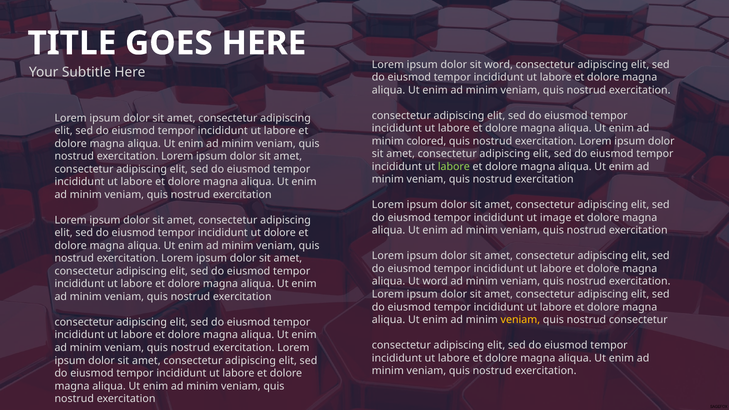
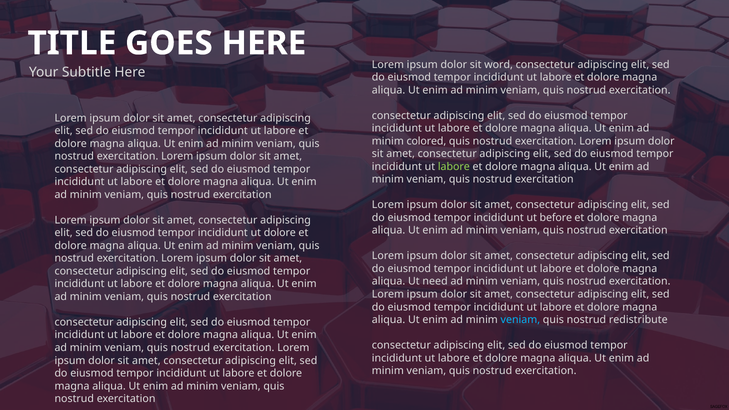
image: image -> before
Ut word: word -> need
veniam at (520, 320) colour: yellow -> light blue
nostrud consectetur: consectetur -> redistribute
